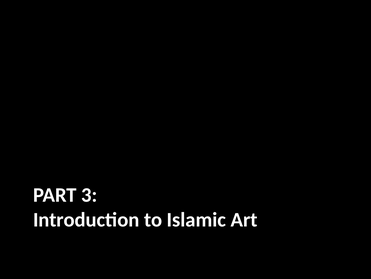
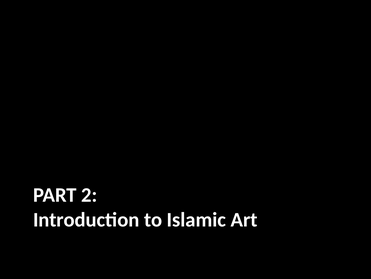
3: 3 -> 2
